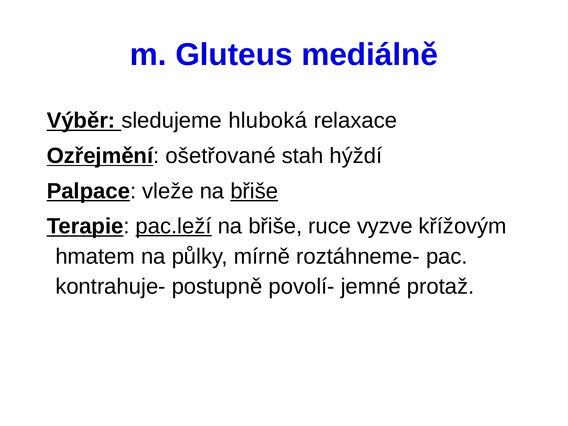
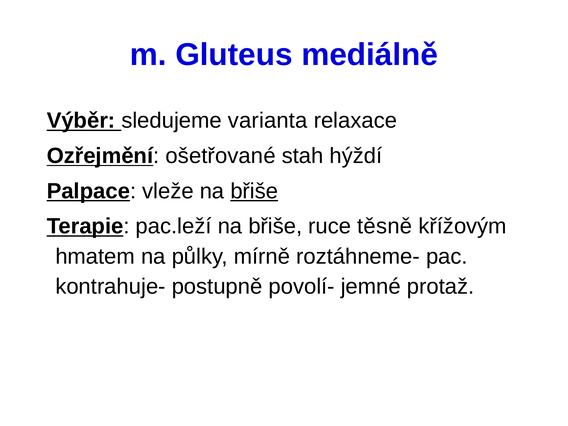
hluboká: hluboká -> varianta
pac.leží underline: present -> none
vyzve: vyzve -> těsně
